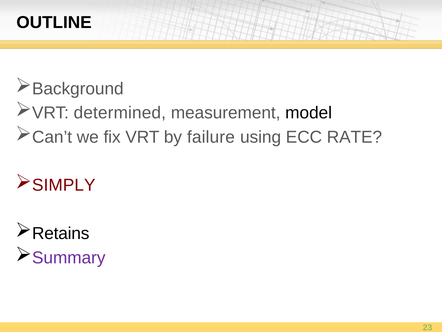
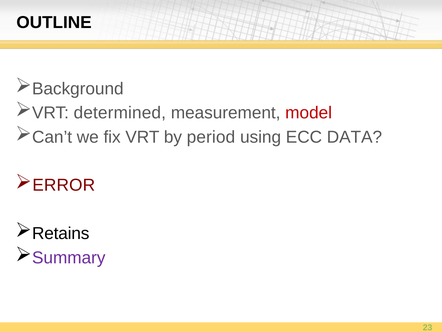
model colour: black -> red
failure: failure -> period
RATE: RATE -> DATA
SIMPLY: SIMPLY -> ERROR
